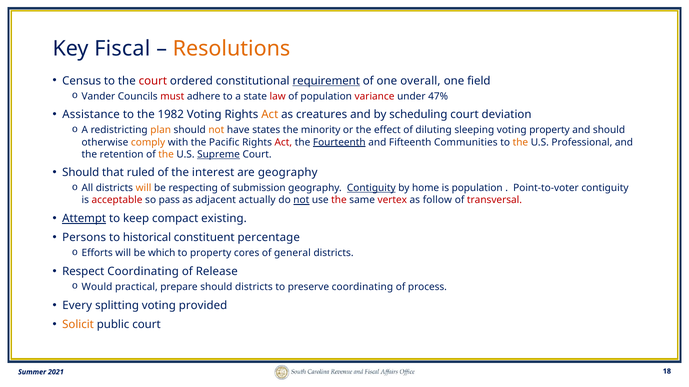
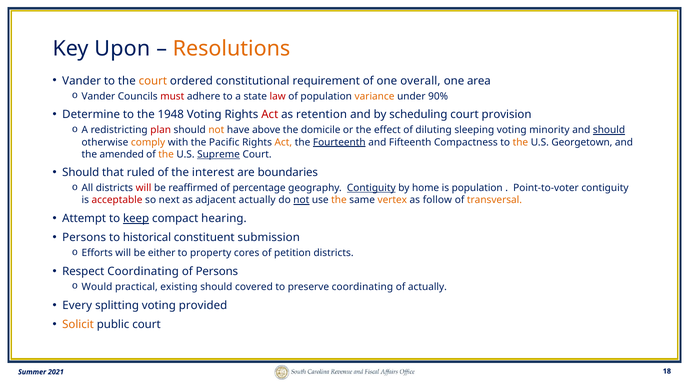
Fiscal: Fiscal -> Upon
Census at (82, 81): Census -> Vander
court at (153, 81) colour: red -> orange
requirement underline: present -> none
field: field -> area
variance colour: red -> orange
47%: 47% -> 90%
Assistance: Assistance -> Determine
1982: 1982 -> 1948
Act at (270, 115) colour: orange -> red
creatures: creatures -> retention
deviation: deviation -> provision
plan colour: orange -> red
states: states -> above
minority: minority -> domicile
voting property: property -> minority
should at (609, 130) underline: none -> present
Act at (283, 142) colour: red -> orange
Communities: Communities -> Compactness
Professional: Professional -> Georgetown
retention: retention -> amended
are geography: geography -> boundaries
will at (144, 188) colour: orange -> red
respecting: respecting -> reaffirmed
submission: submission -> percentage
pass: pass -> next
the at (339, 200) colour: red -> orange
vertex colour: red -> orange
transversal colour: red -> orange
Attempt underline: present -> none
keep underline: none -> present
existing: existing -> hearing
percentage: percentage -> submission
which: which -> either
general: general -> petition
of Release: Release -> Persons
prepare: prepare -> existing
should districts: districts -> covered
of process: process -> actually
